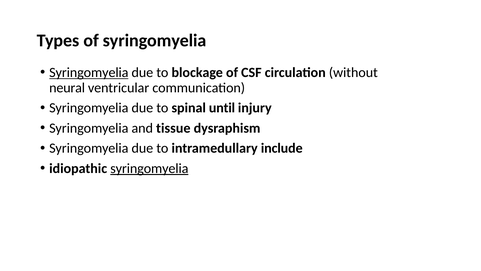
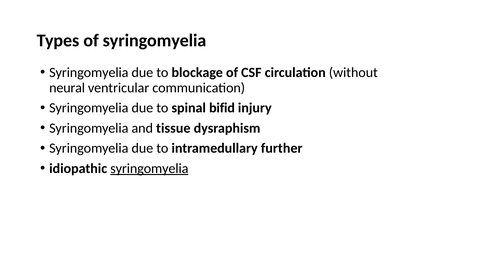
Syringomyelia at (89, 72) underline: present -> none
until: until -> bifid
include: include -> further
